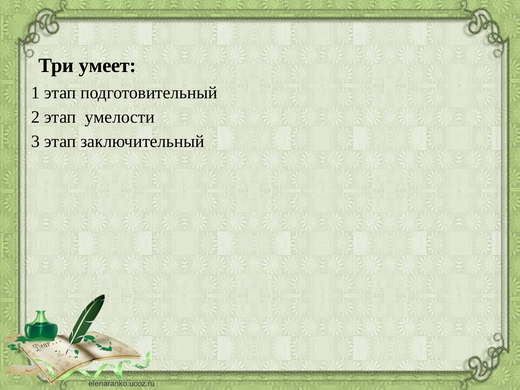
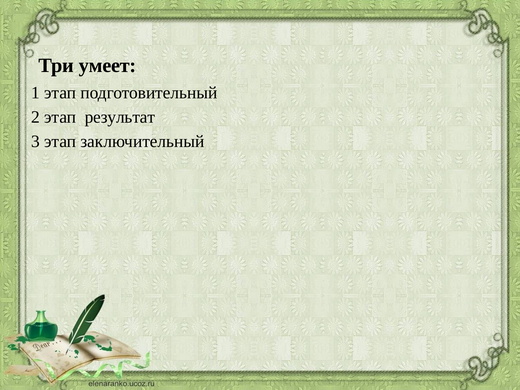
умелости: умелости -> результат
